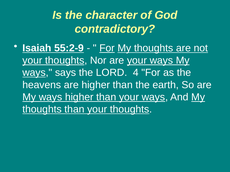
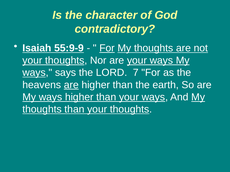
55:2-9: 55:2-9 -> 55:9-9
4: 4 -> 7
are at (71, 85) underline: none -> present
